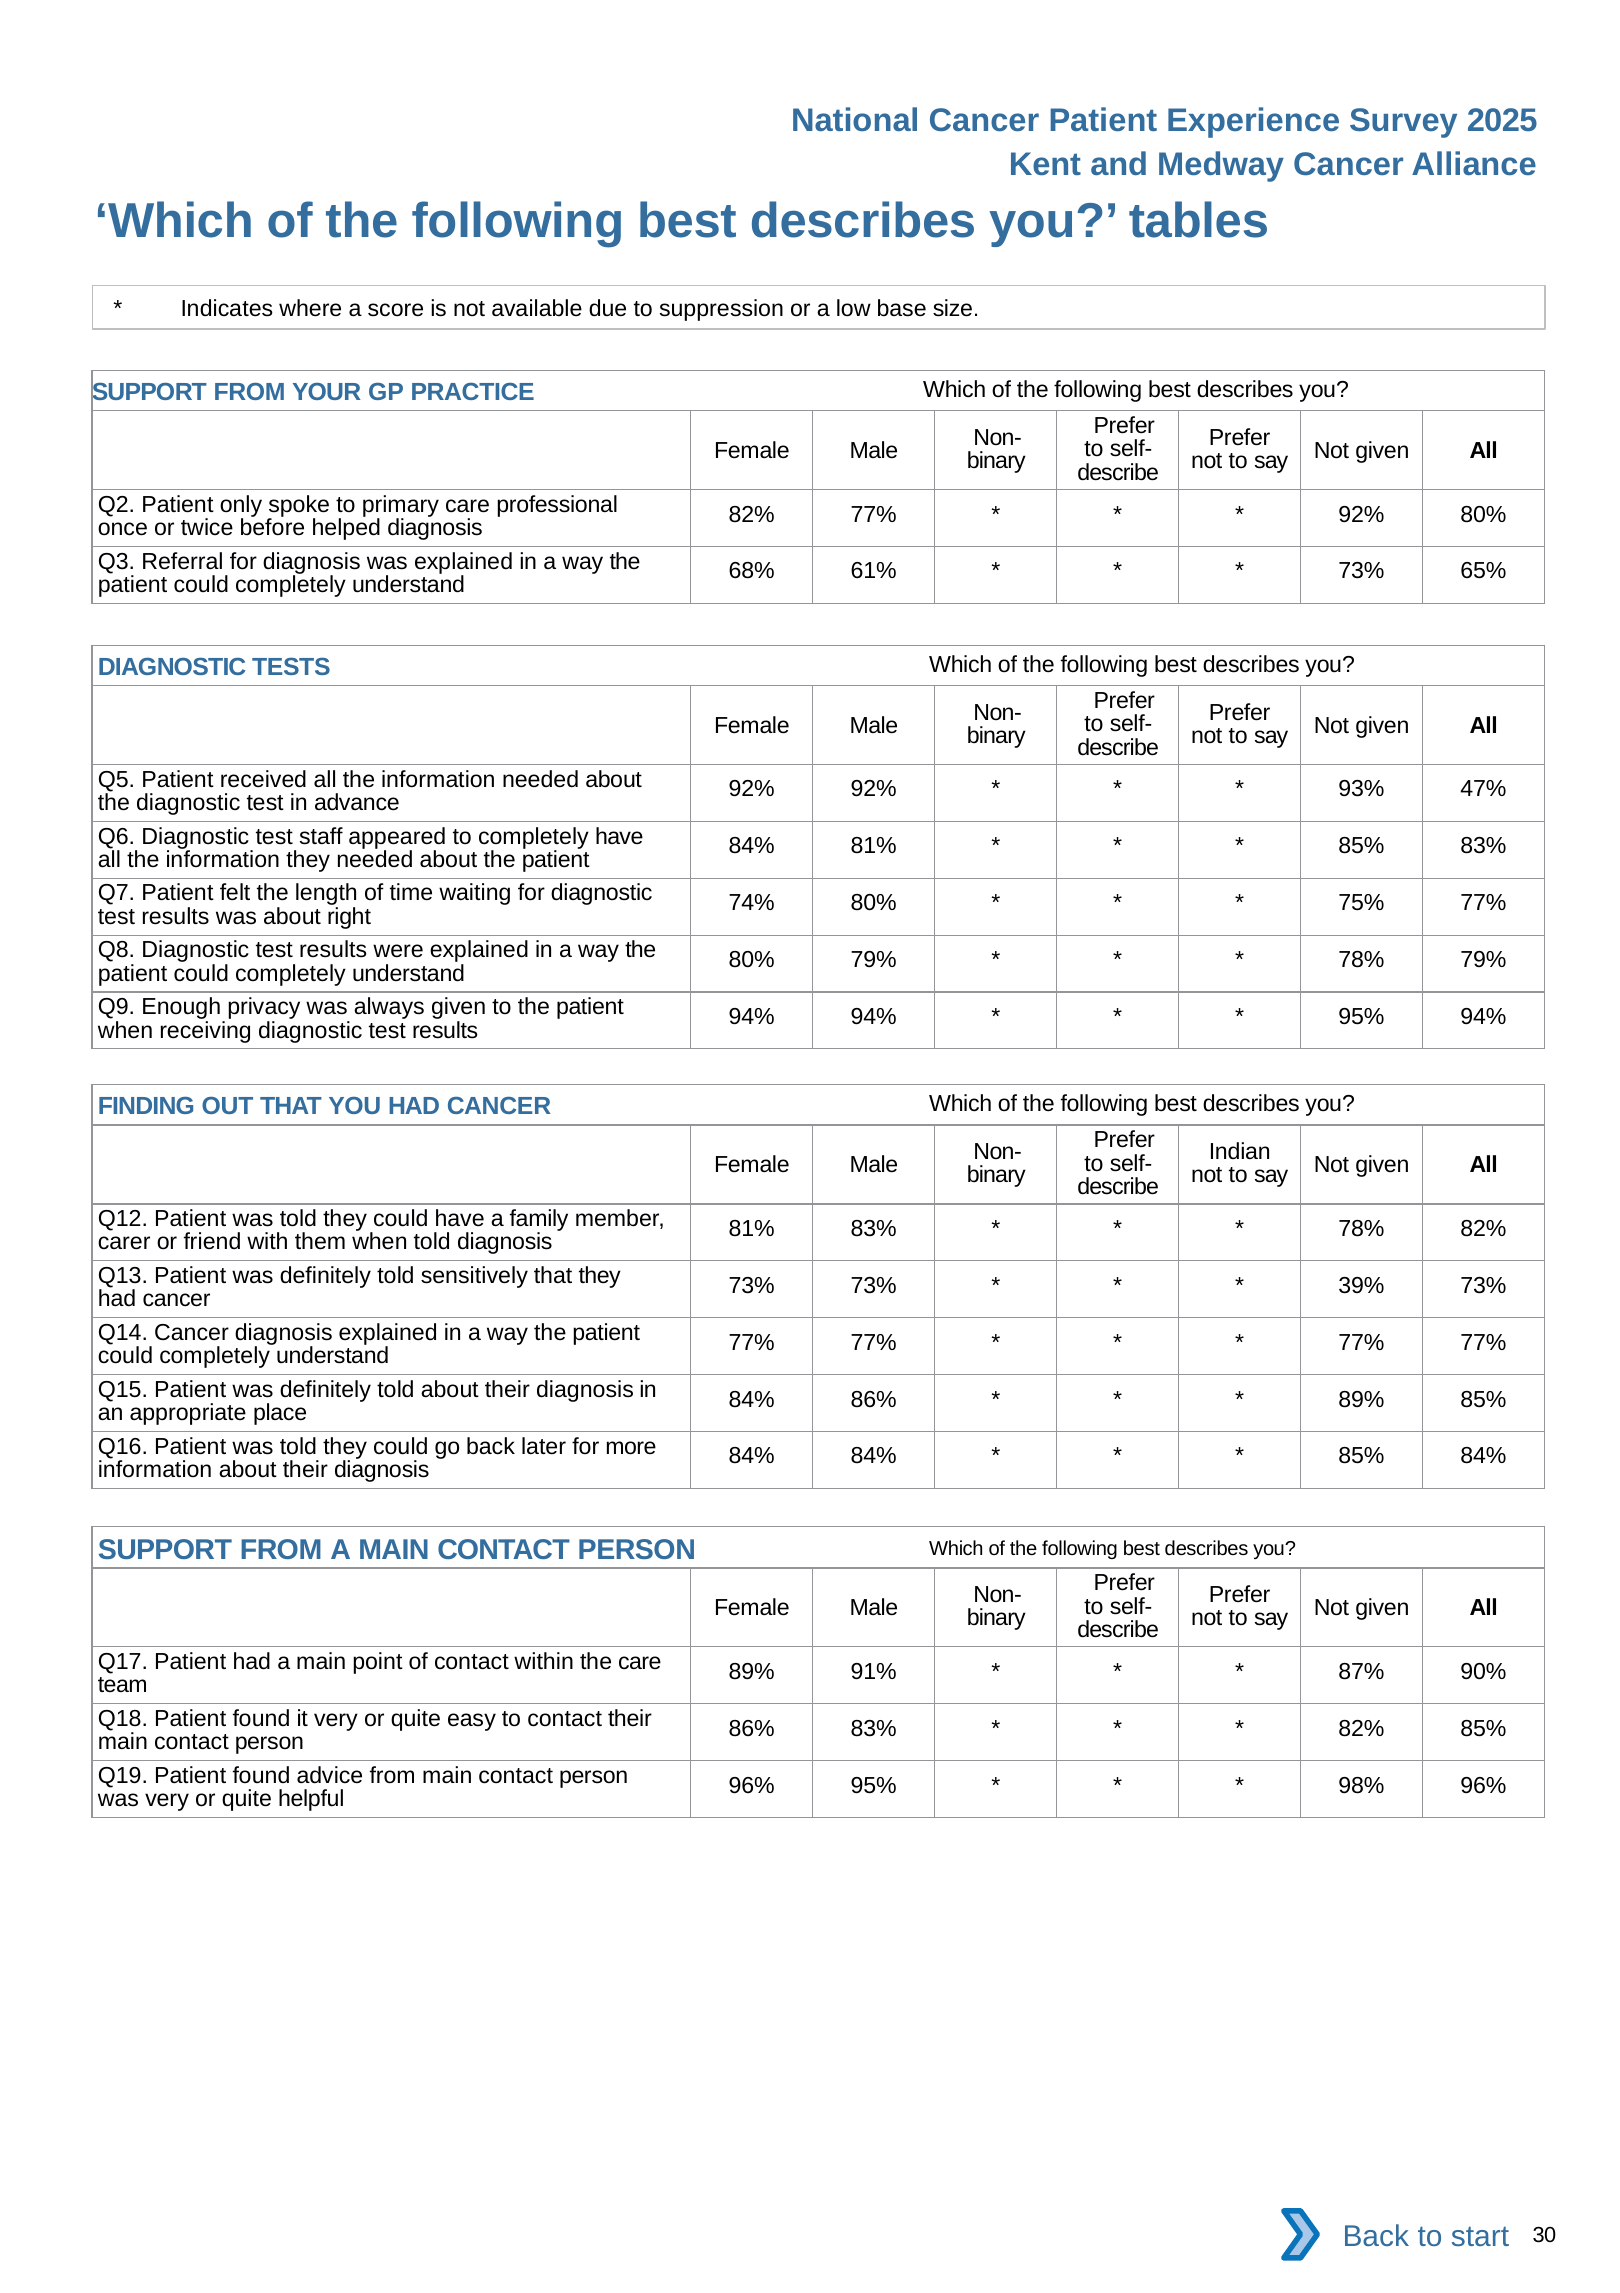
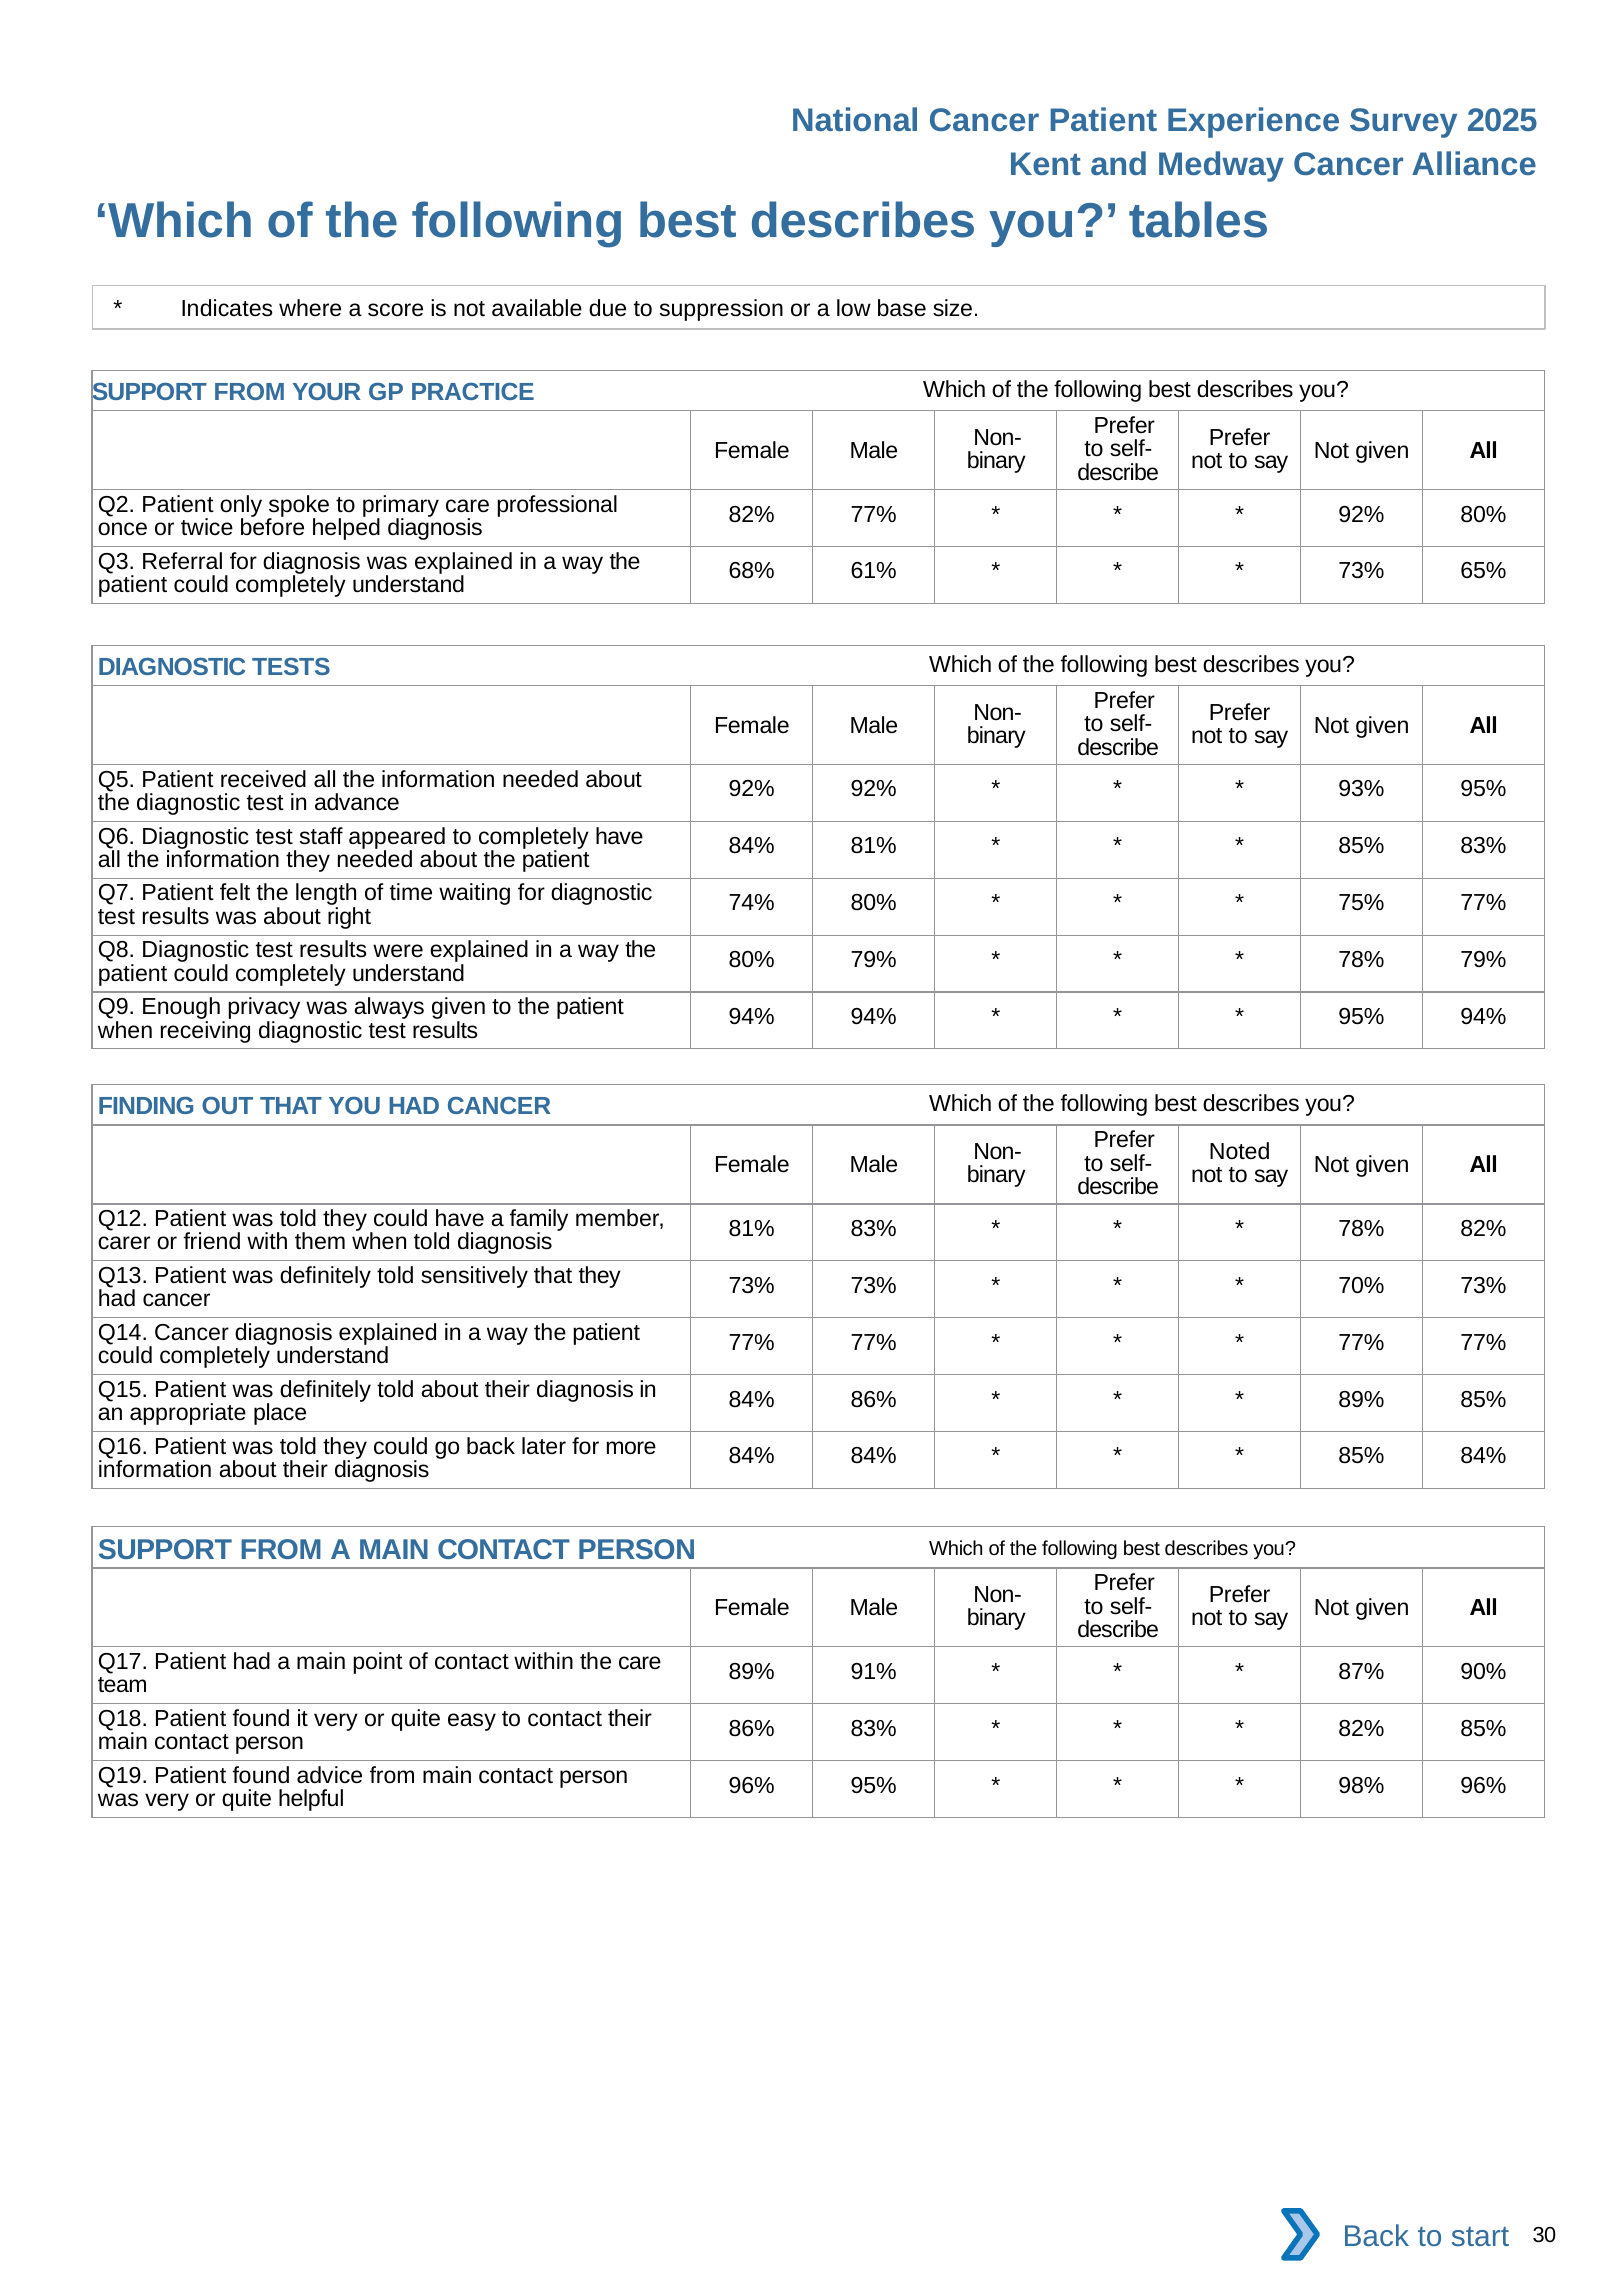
93% 47%: 47% -> 95%
Indian: Indian -> Noted
39%: 39% -> 70%
